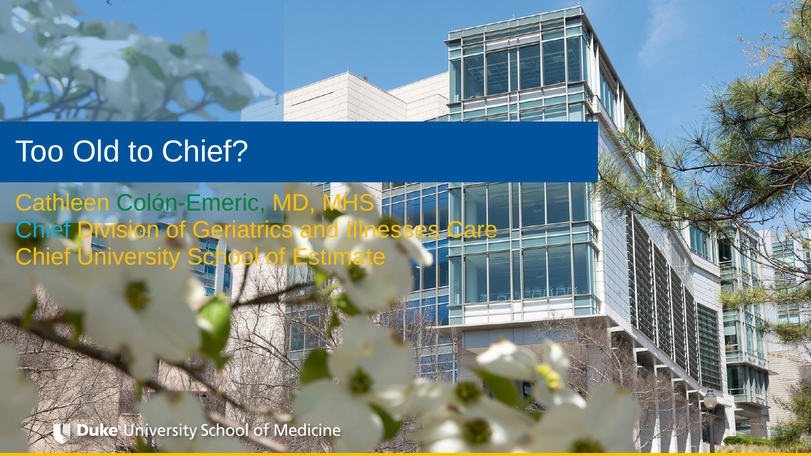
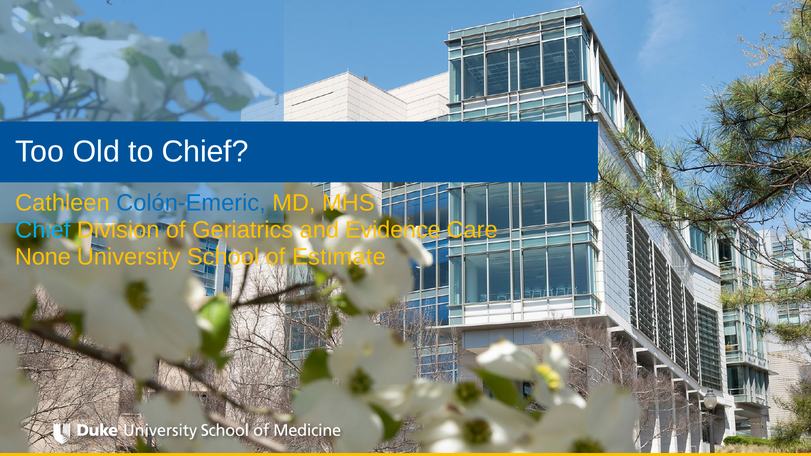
Colón-Emeric colour: green -> blue
Illnesses: Illnesses -> Evidence
Chief at (43, 257): Chief -> None
